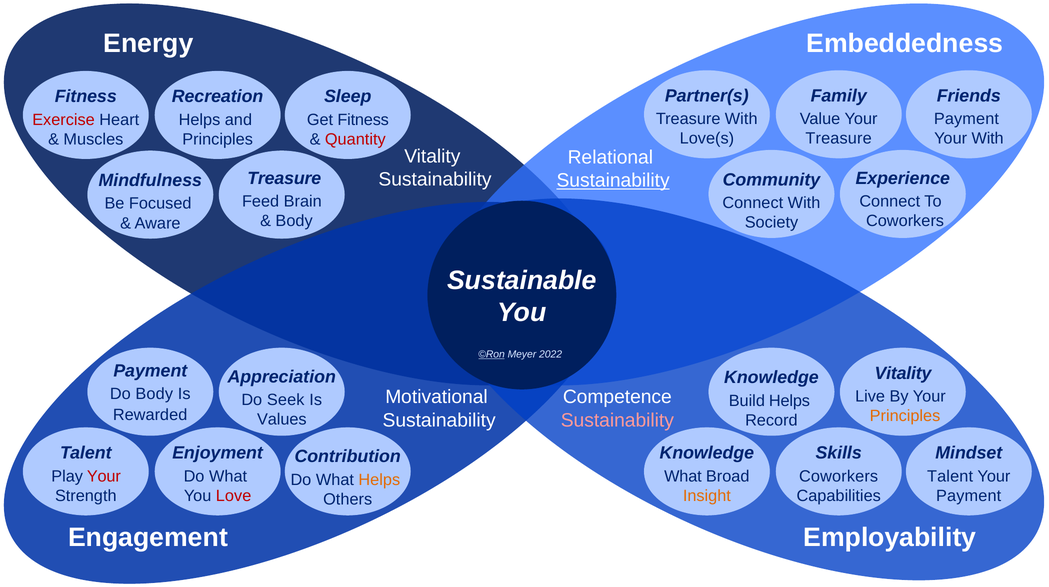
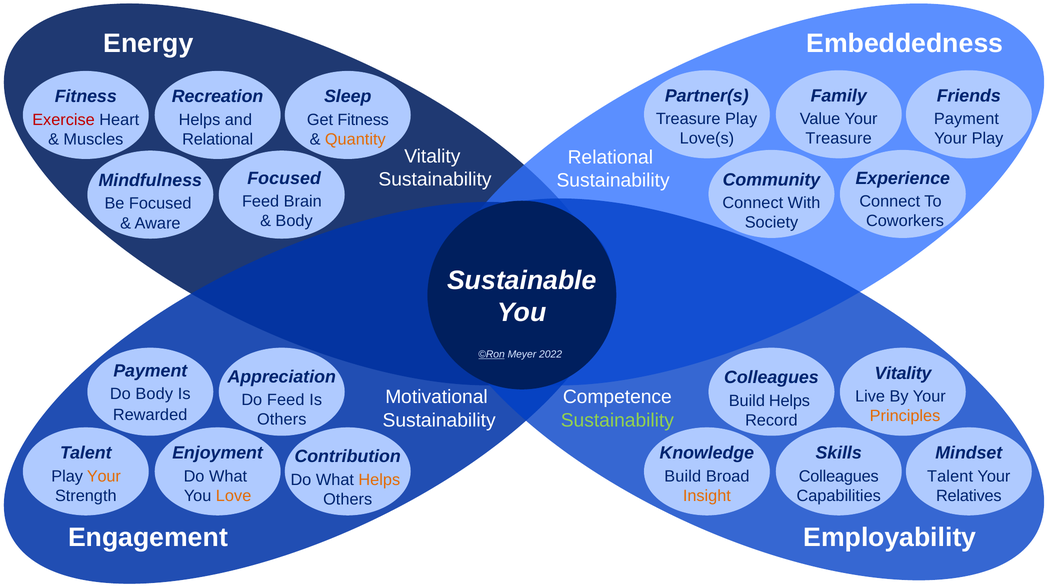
Treasure With: With -> Play
Your With: With -> Play
Principles at (218, 139): Principles -> Relational
Quantity colour: red -> orange
Treasure at (284, 178): Treasure -> Focused
Sustainability at (613, 181) underline: present -> none
Knowledge at (771, 378): Knowledge -> Colleagues
Do Seek: Seek -> Feed
Sustainability at (617, 421) colour: pink -> light green
Values at (282, 420): Values -> Others
Your at (104, 477) colour: red -> orange
What at (683, 477): What -> Build
Coworkers at (839, 477): Coworkers -> Colleagues
Love colour: red -> orange
Payment at (969, 496): Payment -> Relatives
